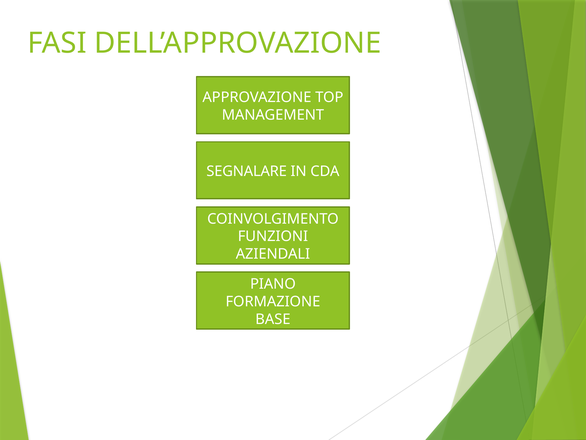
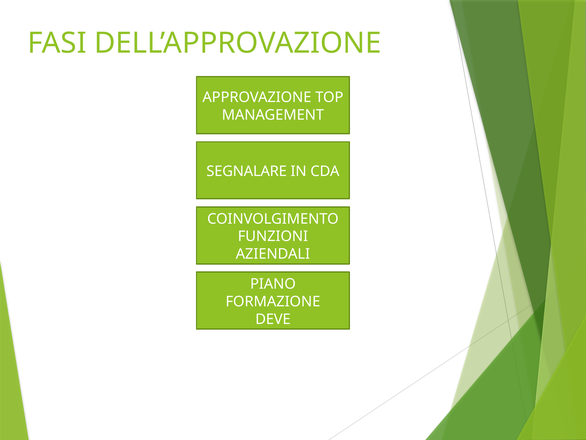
BASE: BASE -> DEVE
